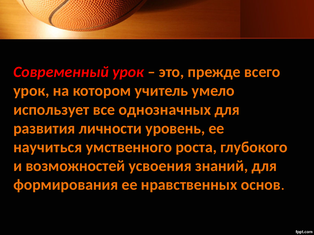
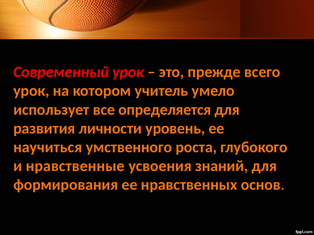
однозначных: однозначных -> определяется
возможностей: возможностей -> нравственные
